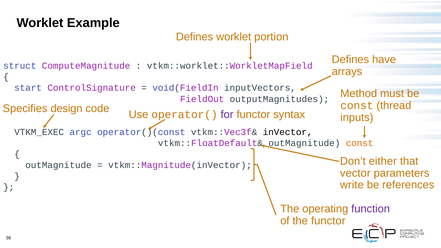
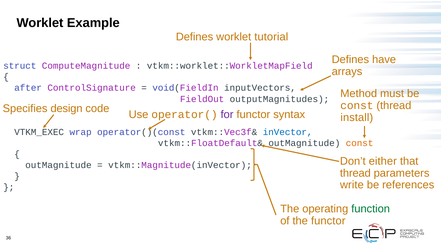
portion: portion -> tutorial
start: start -> after
inputs: inputs -> install
argc: argc -> wrap
inVector colour: black -> blue
vector at (355, 173): vector -> thread
function colour: purple -> green
